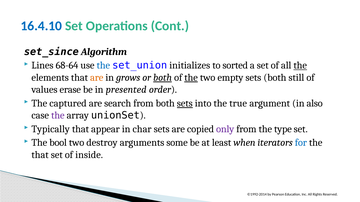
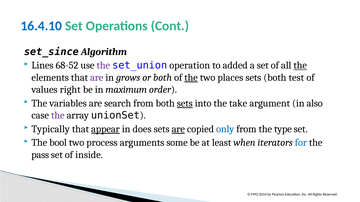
68-64: 68-64 -> 68-52
the at (103, 66) colour: blue -> purple
initializes: initializes -> operation
sorted: sorted -> added
are at (97, 78) colour: orange -> purple
both at (163, 78) underline: present -> none
empty: empty -> places
still: still -> test
erase: erase -> right
presented: presented -> maximum
captured: captured -> variables
true: true -> take
appear underline: none -> present
char: char -> does
are at (178, 129) underline: none -> present
only colour: purple -> blue
destroy: destroy -> process
that at (40, 155): that -> pass
